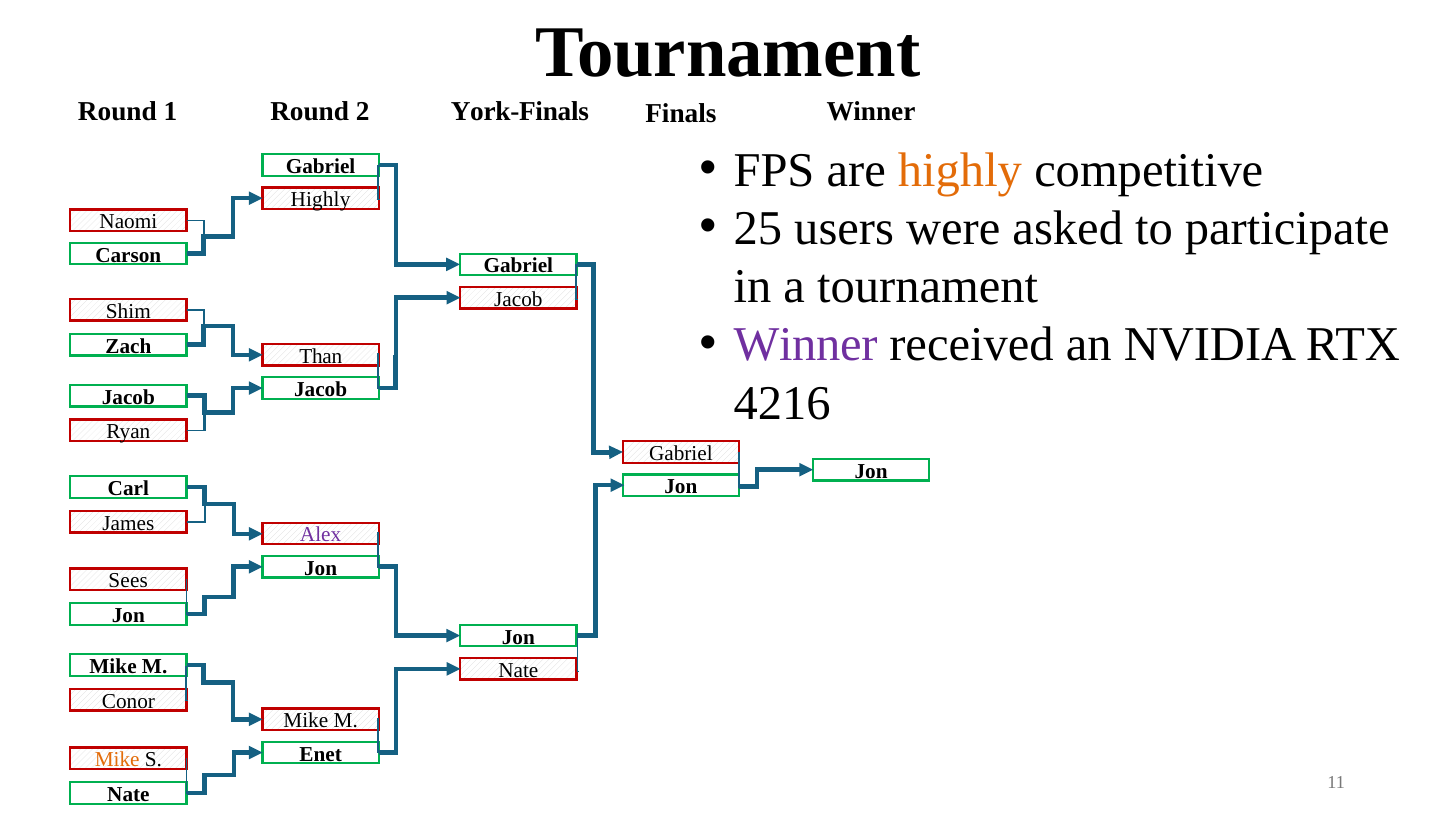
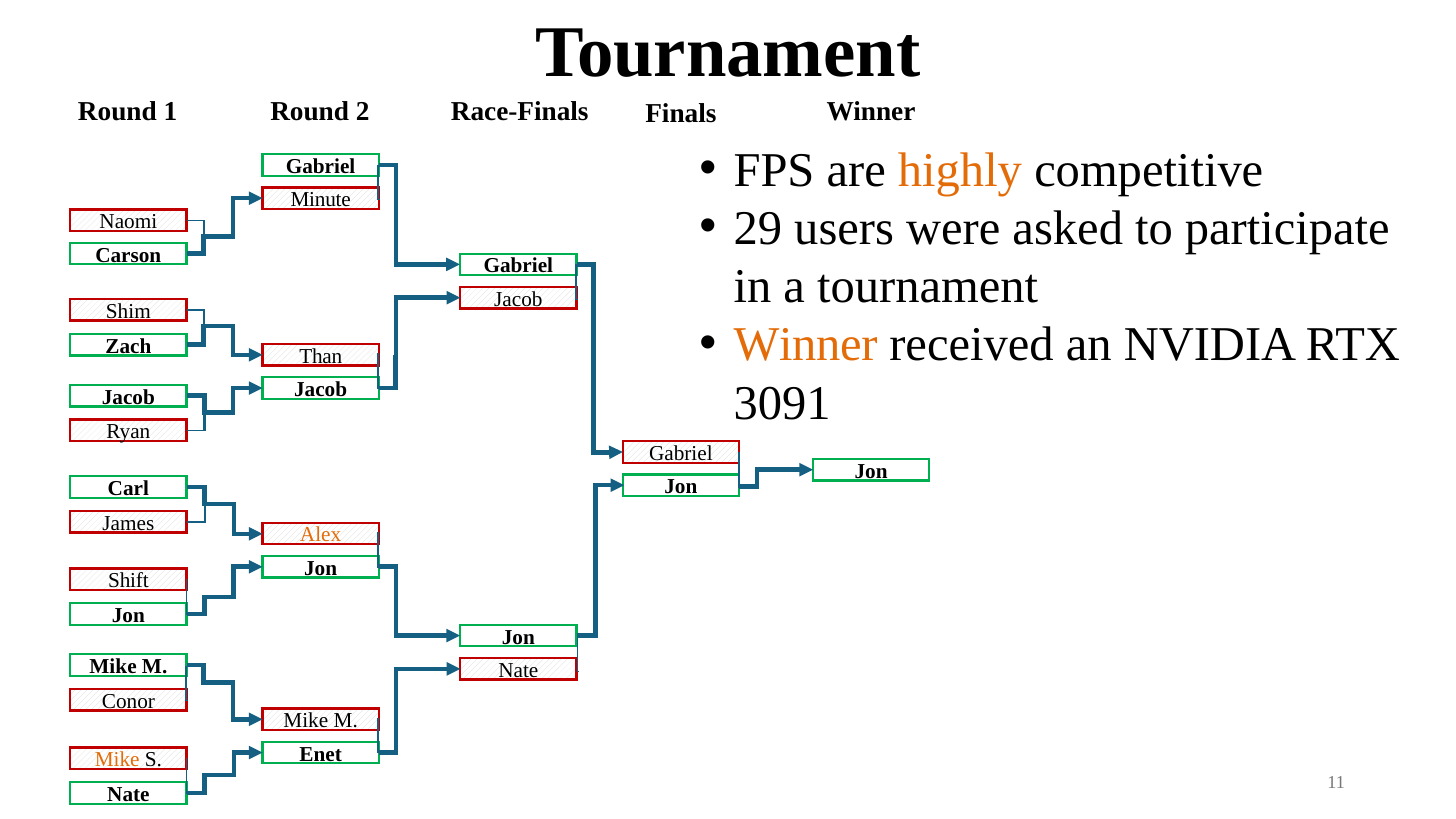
York-Finals: York-Finals -> Race-Finals
Highly at (320, 200): Highly -> Minute
25: 25 -> 29
Winner at (806, 345) colour: purple -> orange
4216: 4216 -> 3091
Alex colour: purple -> orange
Sees: Sees -> Shift
